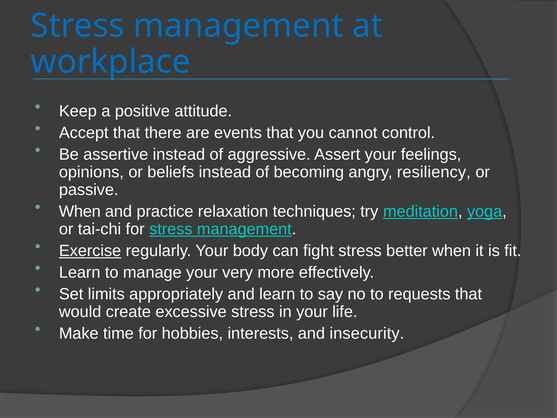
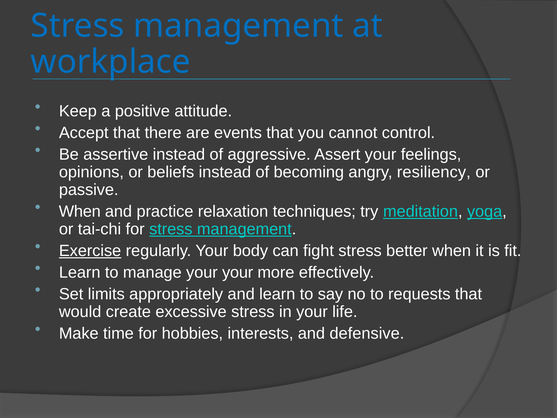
your very: very -> your
insecurity: insecurity -> defensive
